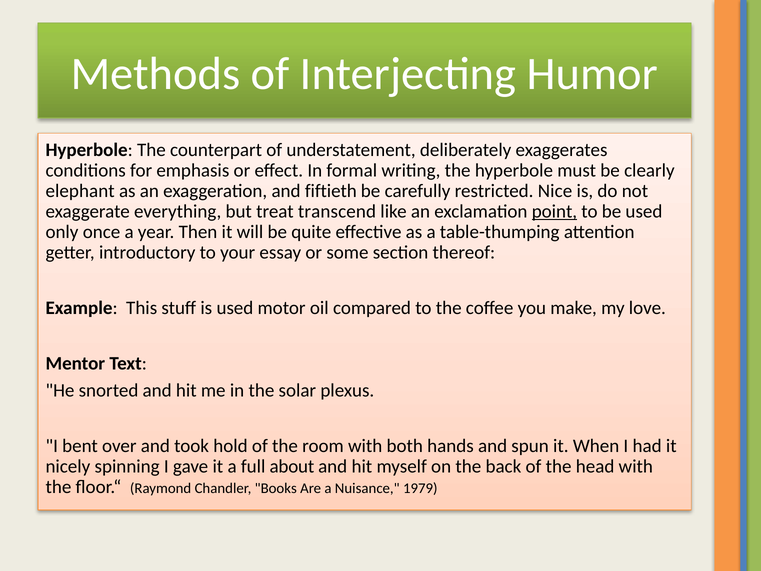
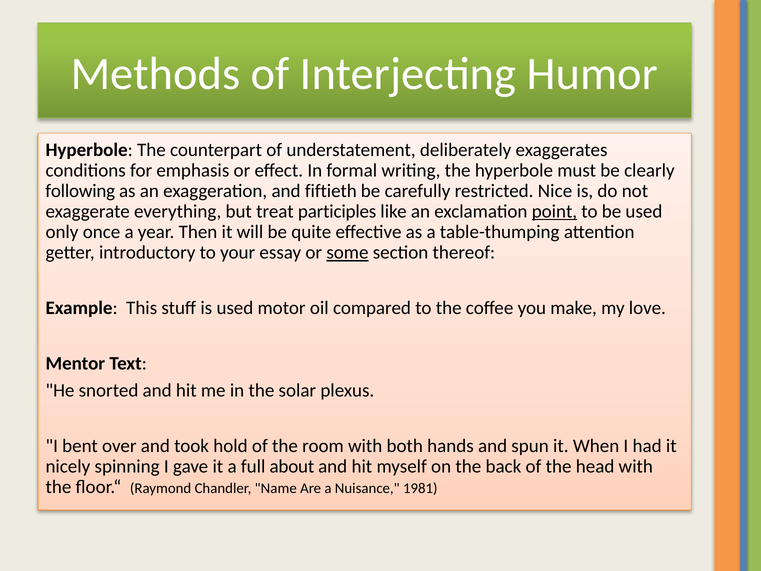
elephant: elephant -> following
transcend: transcend -> participles
some underline: none -> present
Books: Books -> Name
1979: 1979 -> 1981
